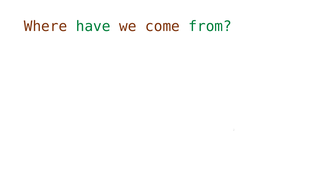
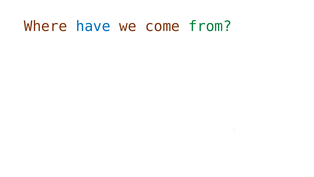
have colour: green -> blue
